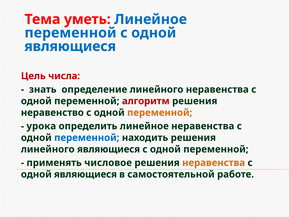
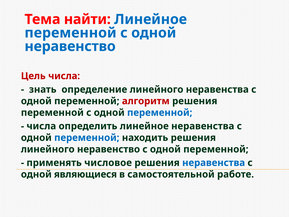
уметь: уметь -> найти
являющиеся at (70, 46): являющиеся -> неравенство
неравенство at (52, 112): неравенство -> переменной
переменной at (160, 112) colour: orange -> blue
урока at (41, 126): урока -> числа
линейного являющиеся: являющиеся -> неравенство
неравенства at (214, 163) colour: orange -> blue
